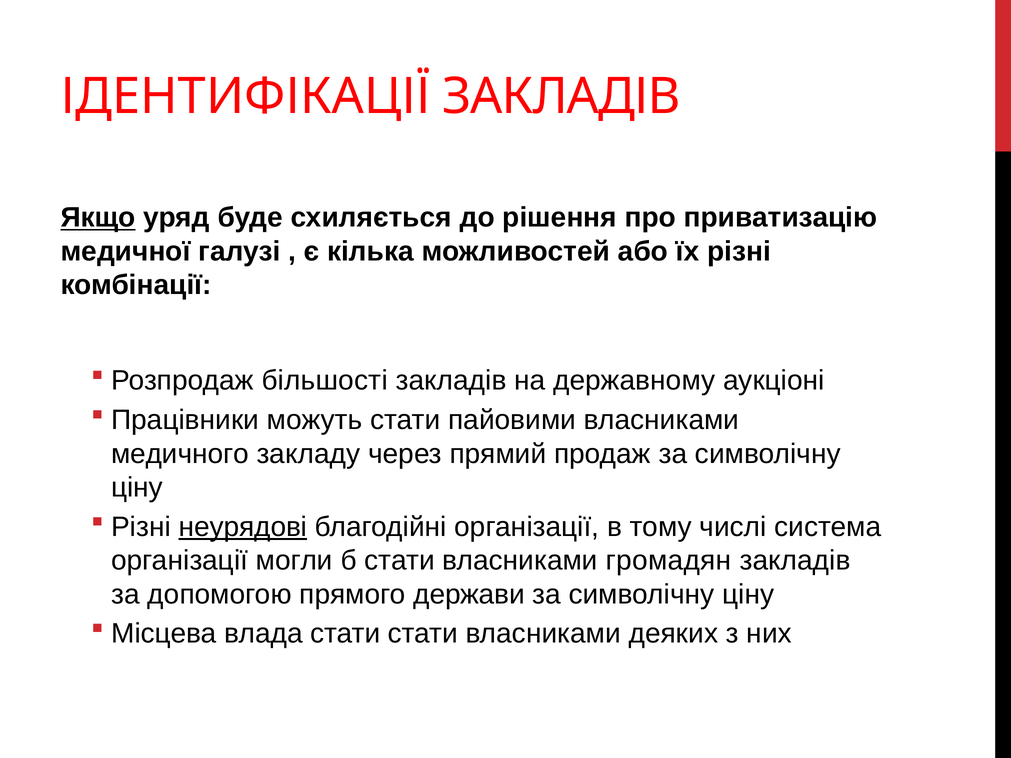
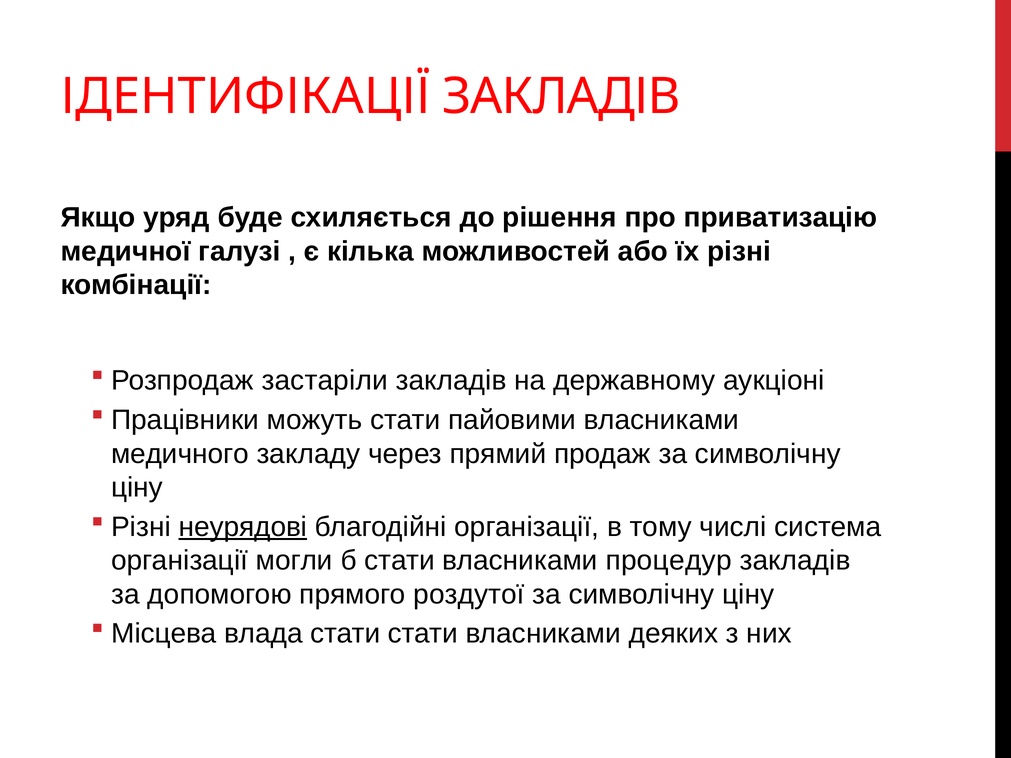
Якщо underline: present -> none
більшості: більшості -> застаріли
громадян: громадян -> процедур
держави: держави -> роздутої
